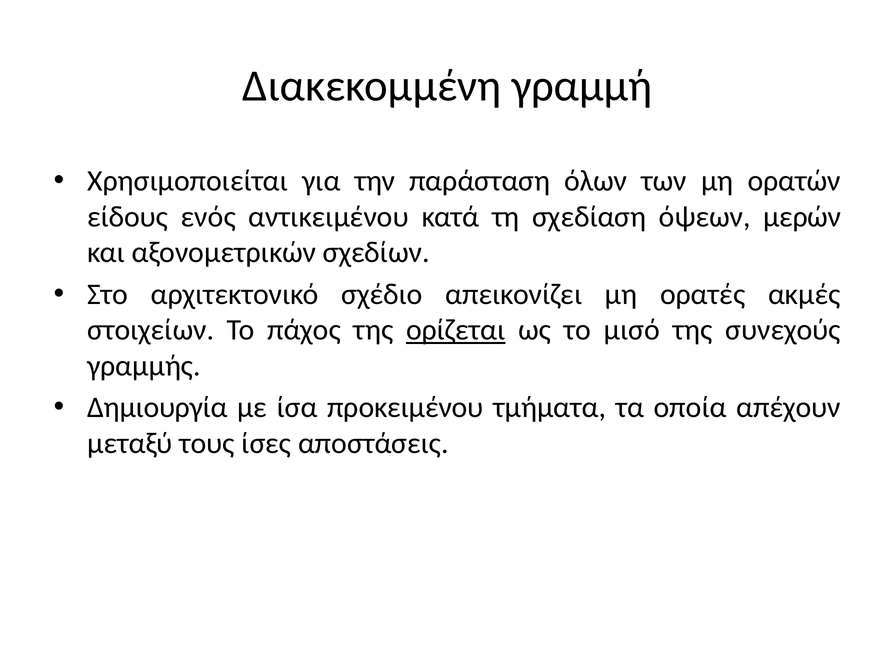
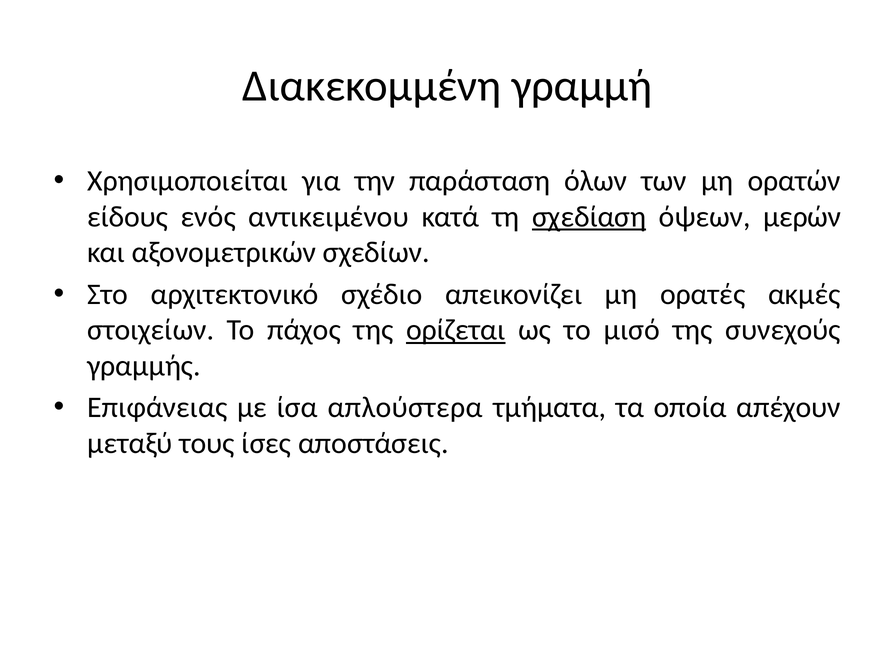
σχεδίαση underline: none -> present
Δημιουργία: Δημιουργία -> Επιφάνειας
προκειμένου: προκειμένου -> απλούστερα
